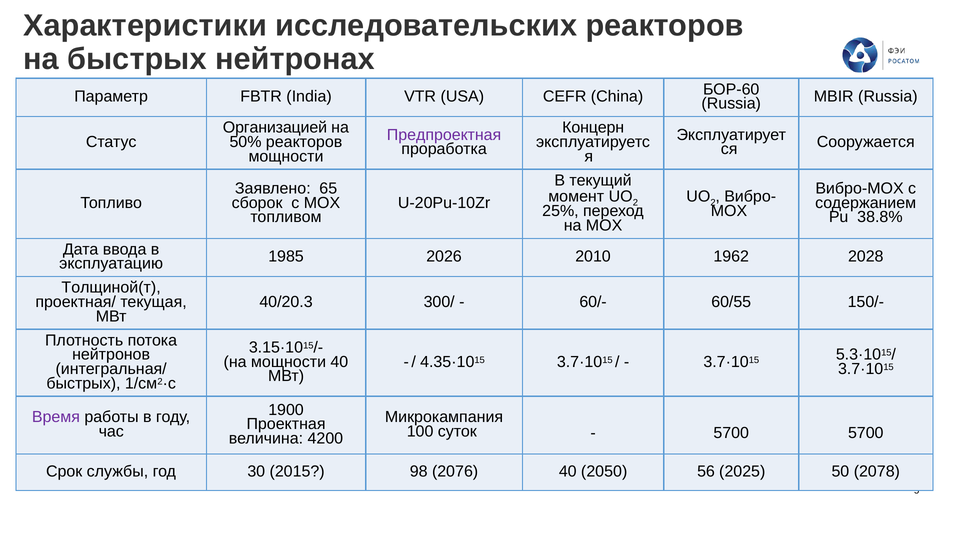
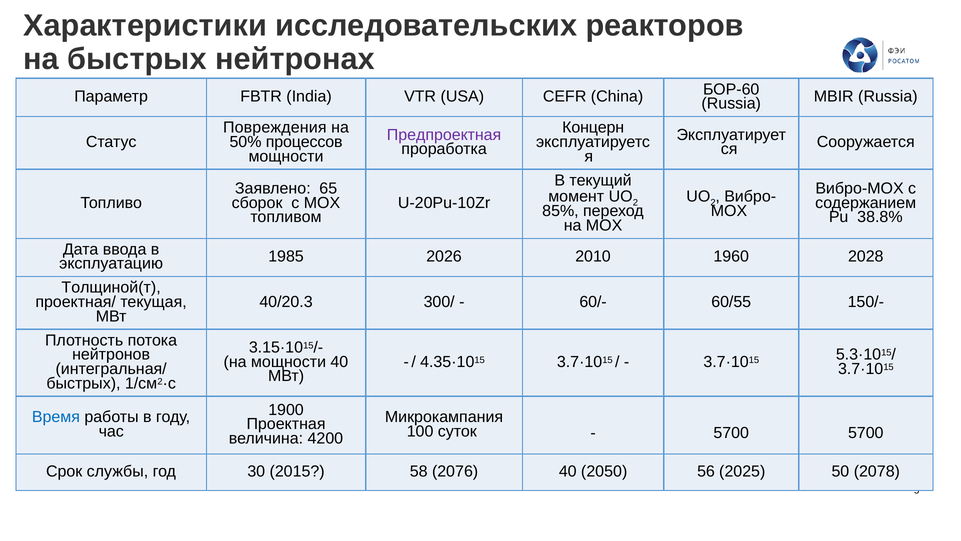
Организацией: Организацией -> Повреждения
50% реакторов: реакторов -> процессов
25%: 25% -> 85%
1962: 1962 -> 1960
Время colour: purple -> blue
98: 98 -> 58
